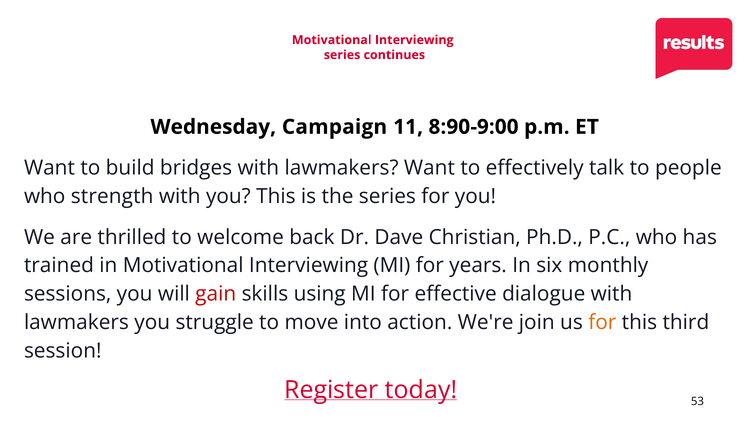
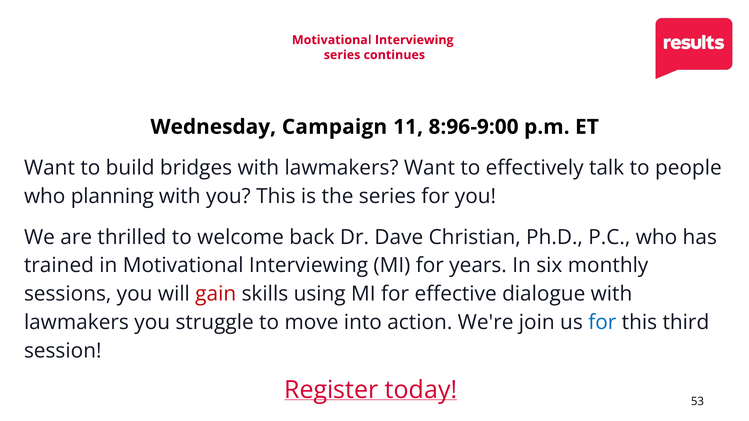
8:90-9:00: 8:90-9:00 -> 8:96-9:00
strength: strength -> planning
for at (602, 323) colour: orange -> blue
